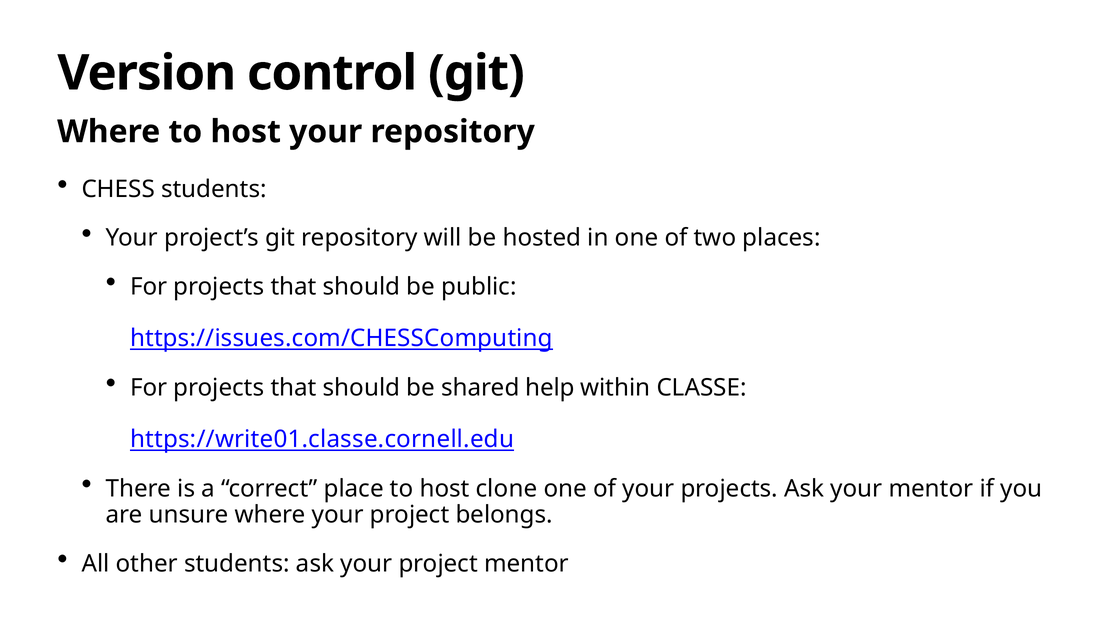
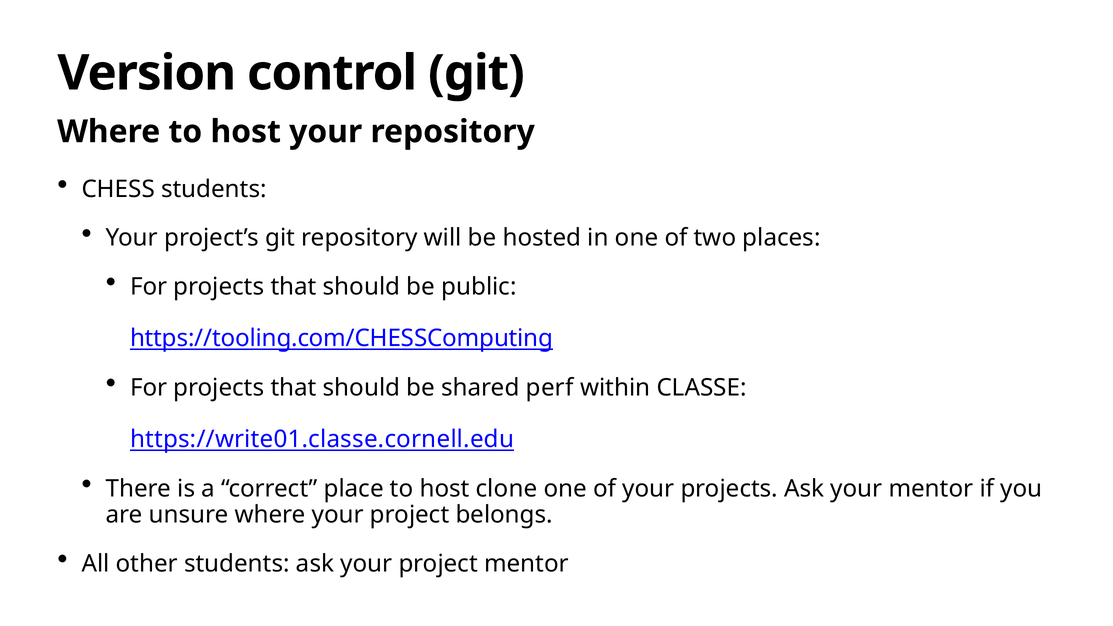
https://issues.com/CHESSComputing: https://issues.com/CHESSComputing -> https://tooling.com/CHESSComputing
help: help -> perf
